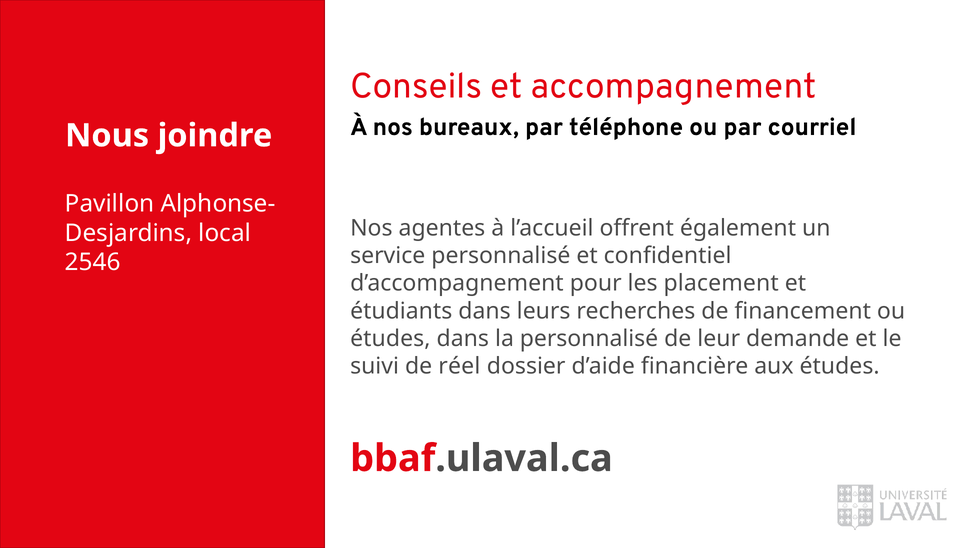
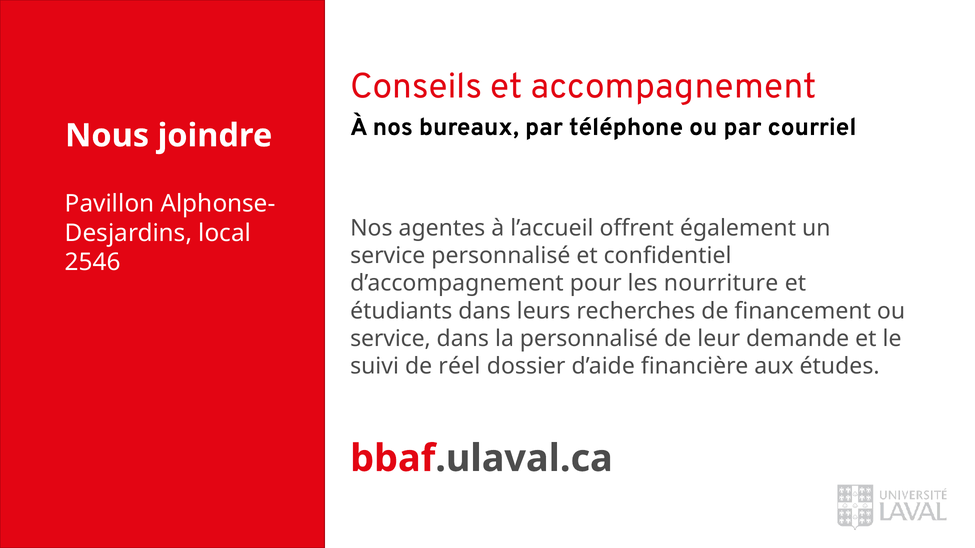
placement: placement -> nourriture
études at (390, 339): études -> service
